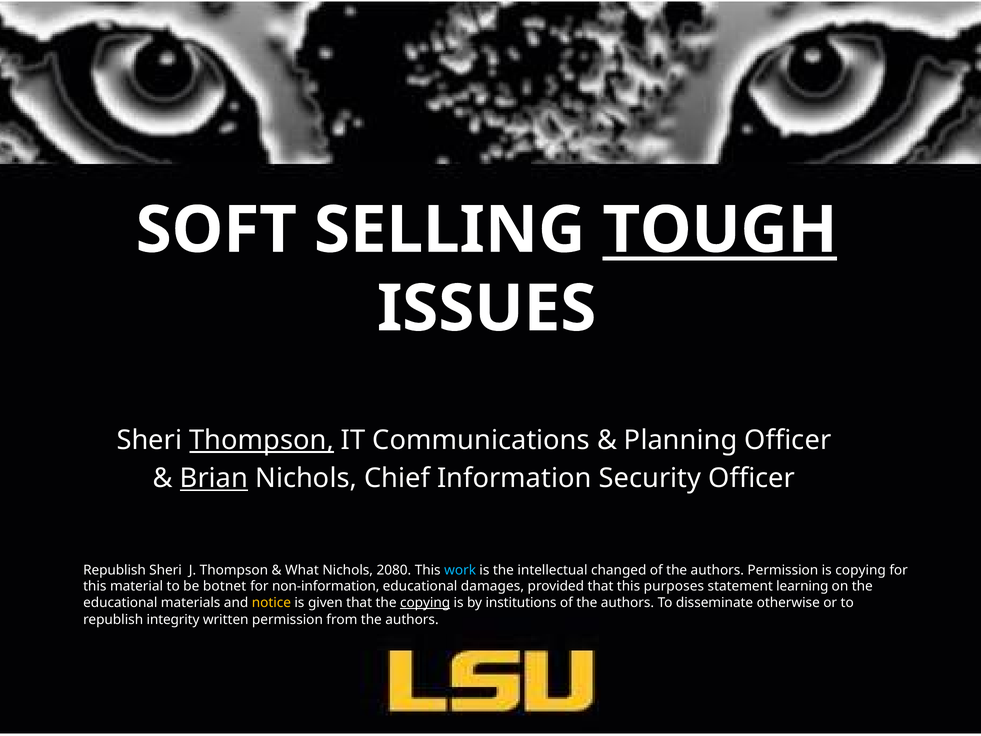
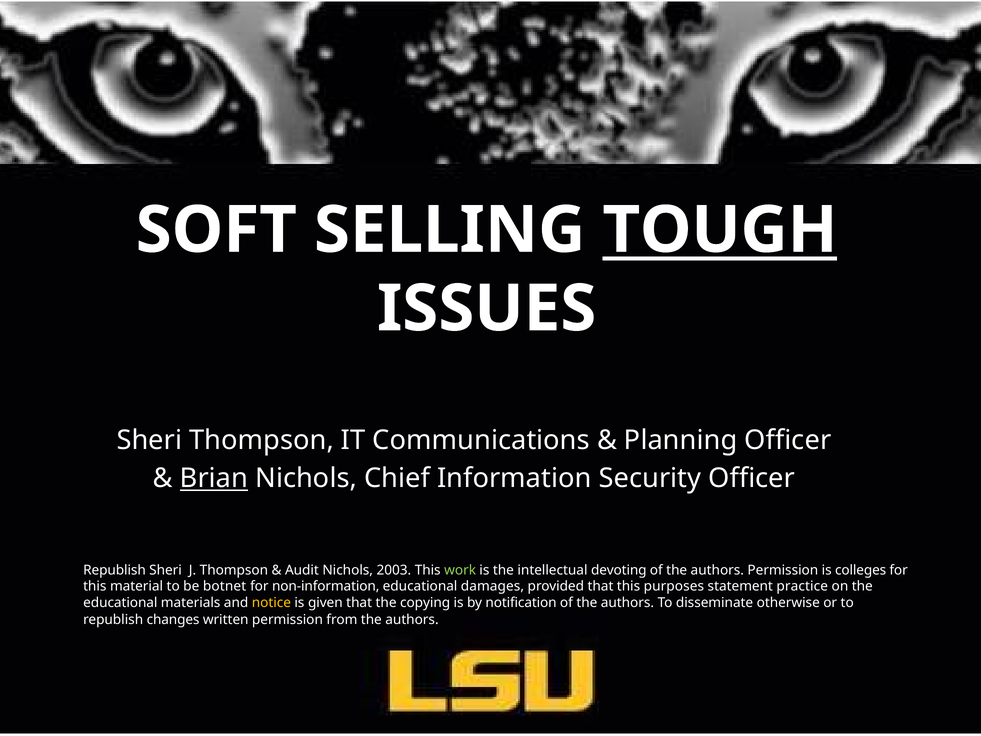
Thompson at (262, 440) underline: present -> none
What: What -> Audit
2080: 2080 -> 2003
work colour: light blue -> light green
changed: changed -> devoting
is copying: copying -> colleges
learning: learning -> practice
copying at (425, 603) underline: present -> none
institutions: institutions -> notification
integrity: integrity -> changes
